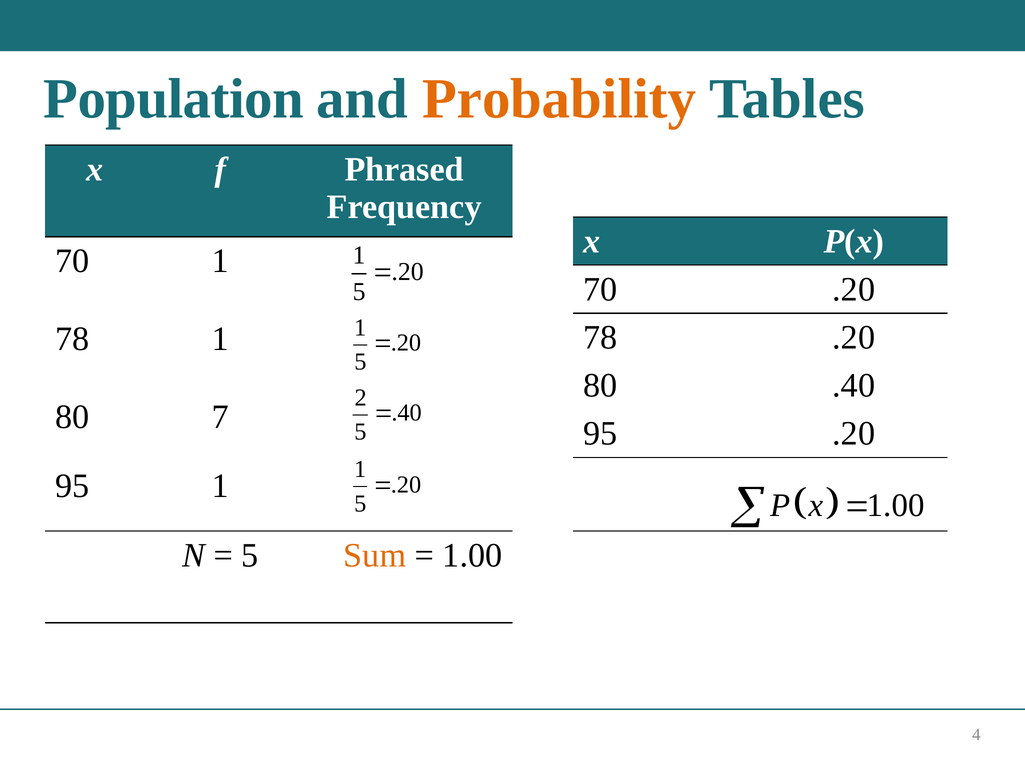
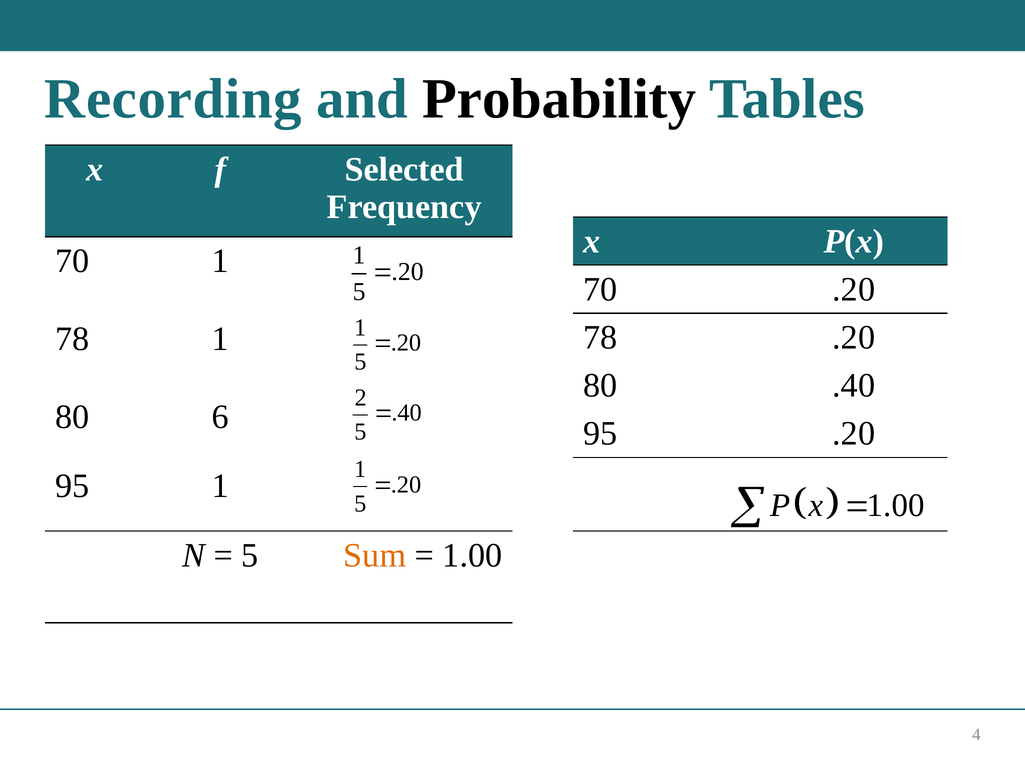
Population: Population -> Recording
Probability colour: orange -> black
Phrased: Phrased -> Selected
7: 7 -> 6
